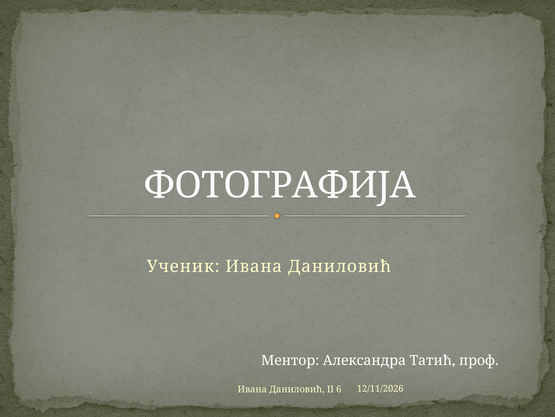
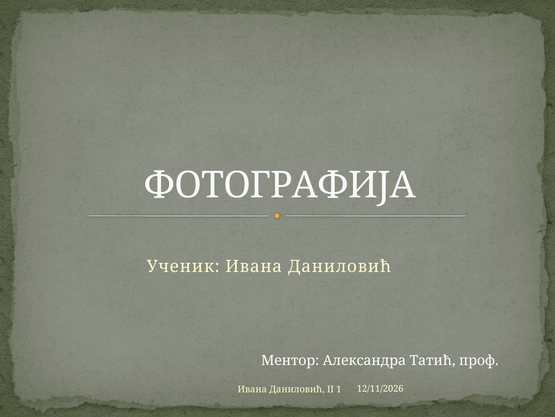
6: 6 -> 1
